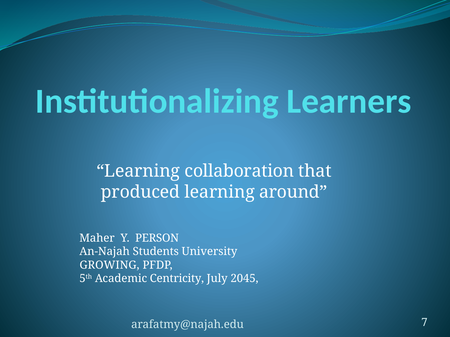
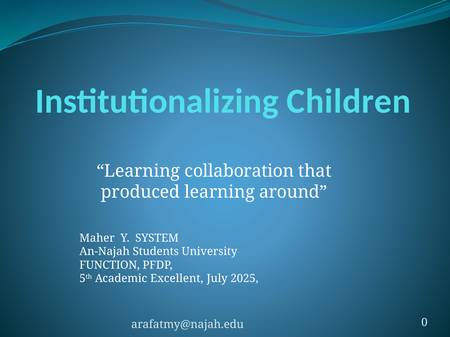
Learners: Learners -> Children
PERSON: PERSON -> SYSTEM
GROWING: GROWING -> FUNCTION
Centricity: Centricity -> Excellent
2045: 2045 -> 2025
7: 7 -> 0
